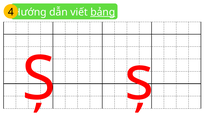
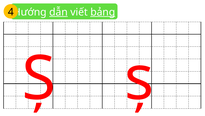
dẫn underline: none -> present
